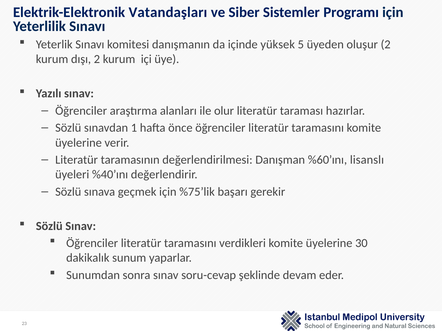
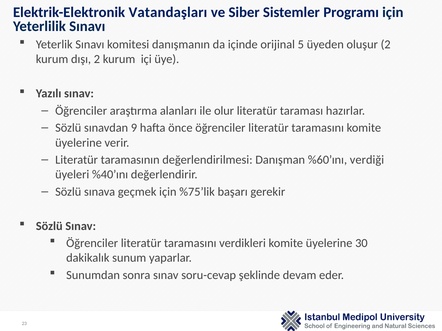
yüksek: yüksek -> orijinal
1: 1 -> 9
lisanslı: lisanslı -> verdiği
